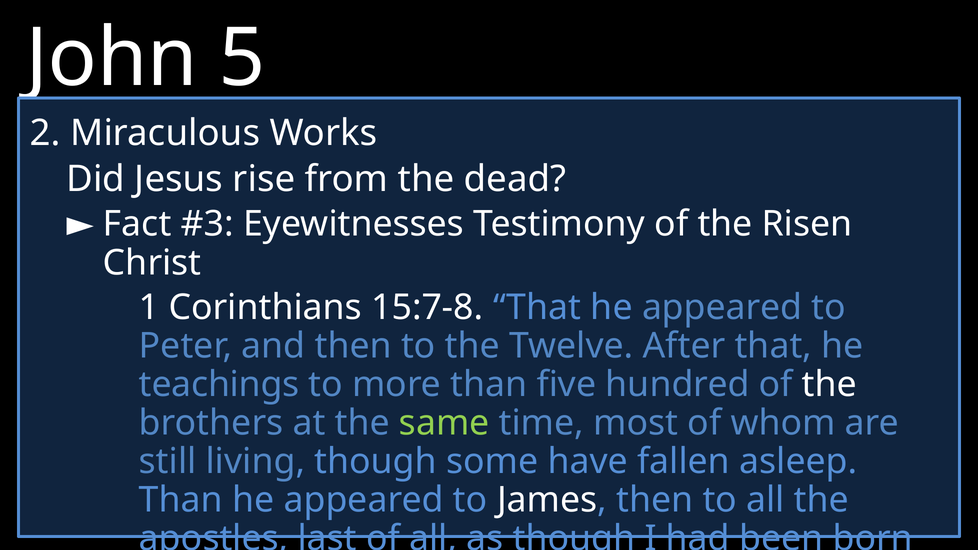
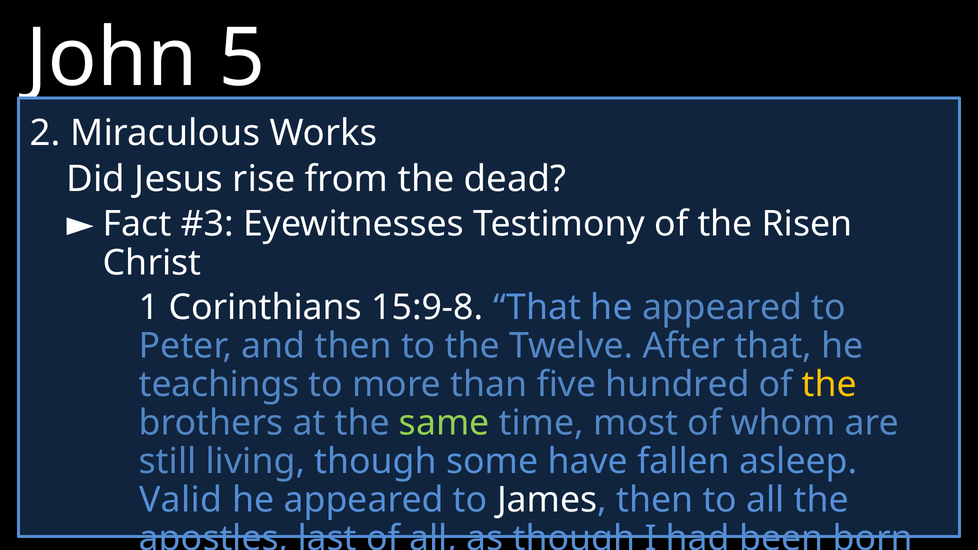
15:7-8: 15:7-8 -> 15:9-8
the at (829, 384) colour: white -> yellow
Than at (181, 500): Than -> Valid
